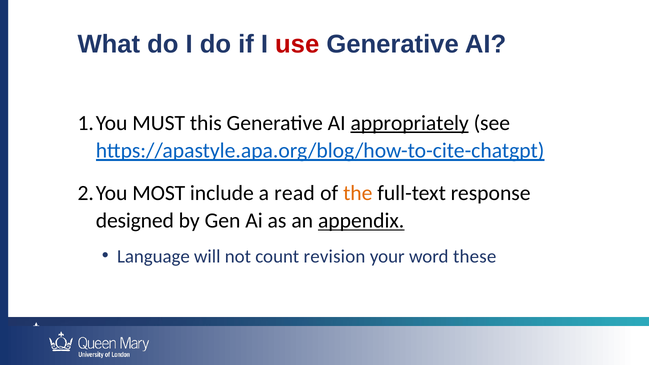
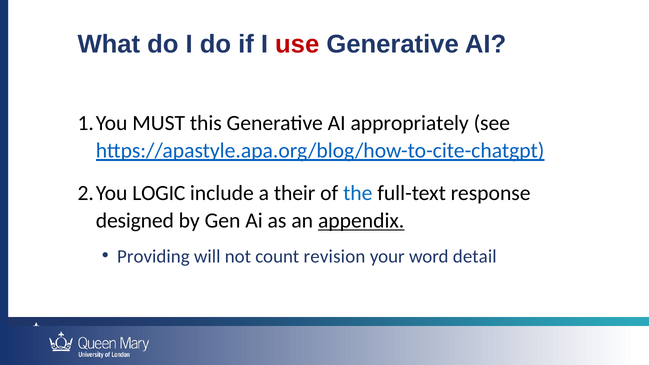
appropriately underline: present -> none
MOST: MOST -> LOGIC
read: read -> their
the colour: orange -> blue
Language: Language -> Providing
these: these -> detail
